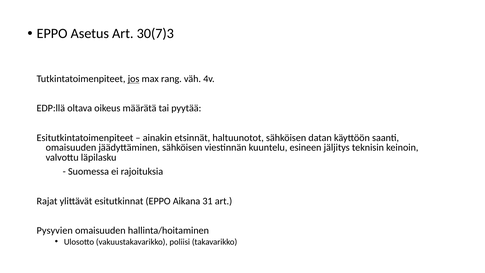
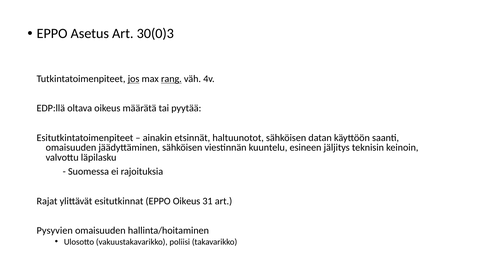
30(7)3: 30(7)3 -> 30(0)3
rang underline: none -> present
EPPO Aikana: Aikana -> Oikeus
